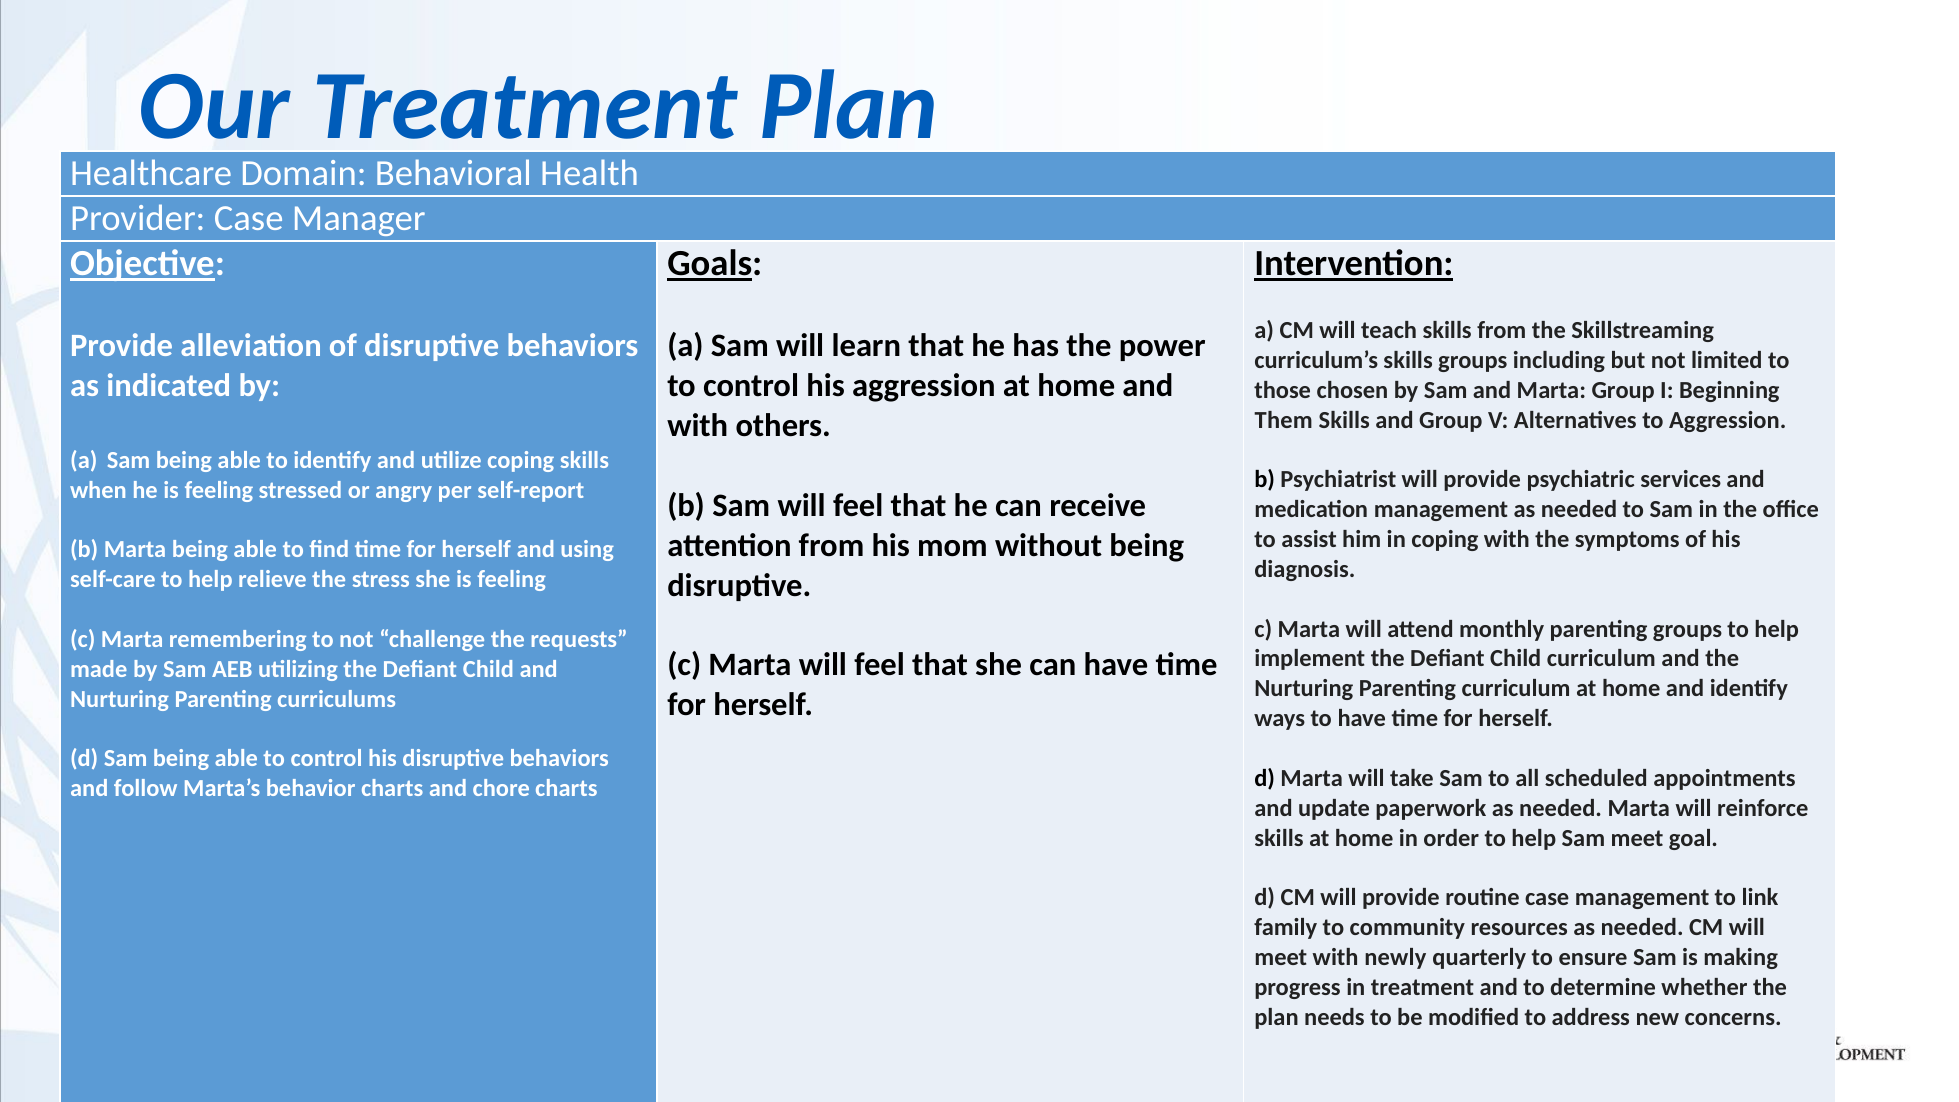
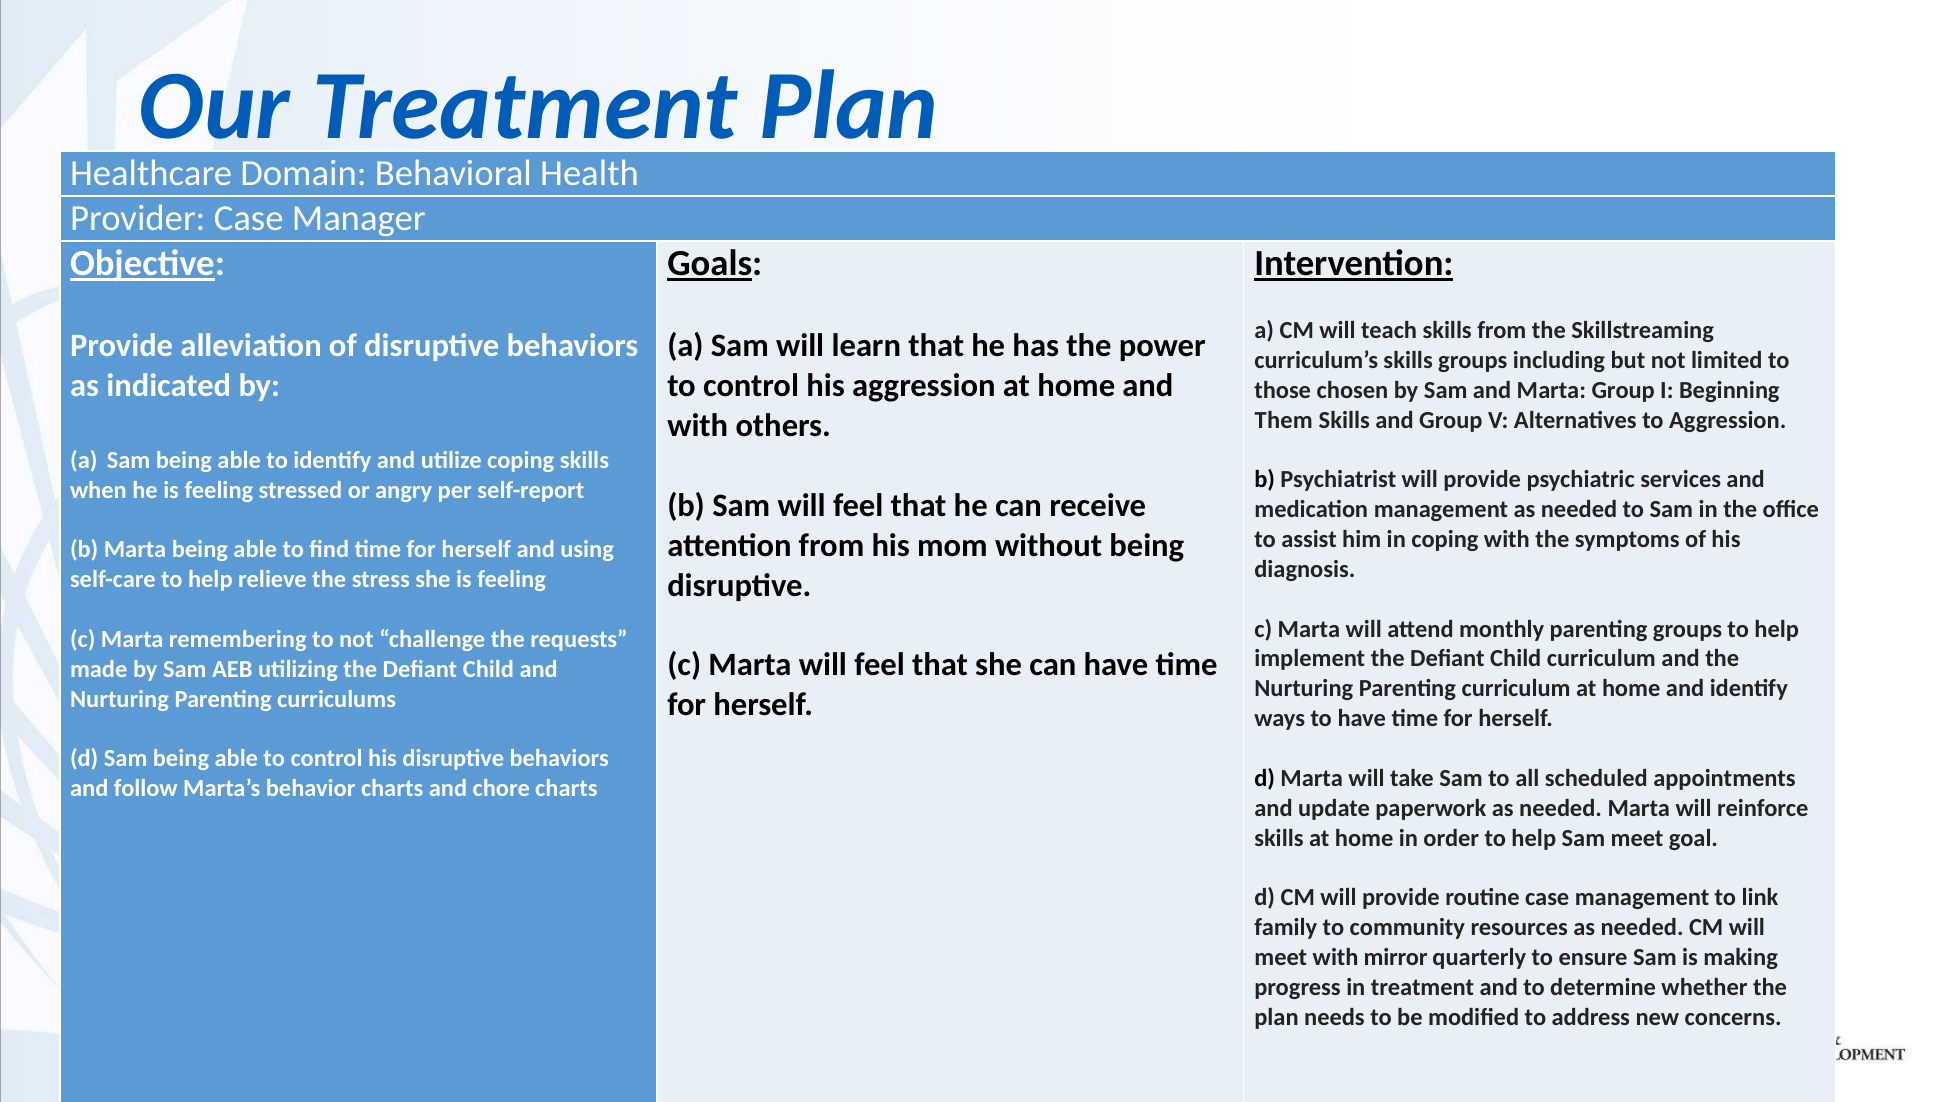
newly: newly -> mirror
